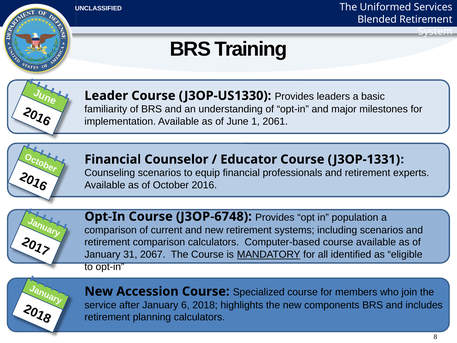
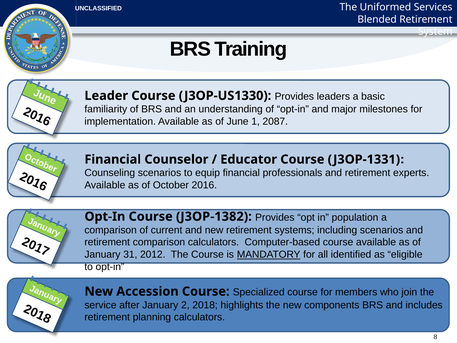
2061: 2061 -> 2087
J3OP-6748: J3OP-6748 -> J3OP-1382
2067: 2067 -> 2012
January 6: 6 -> 2
